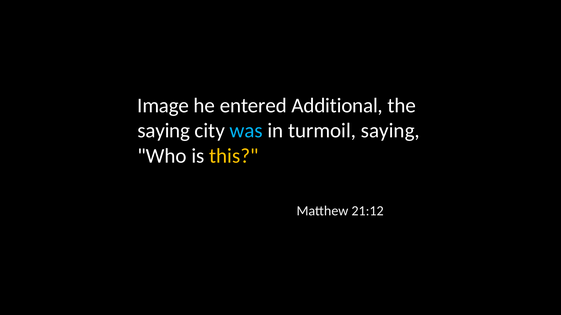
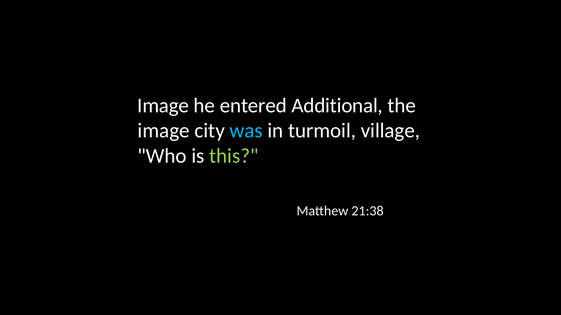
saying at (164, 131): saying -> image
turmoil saying: saying -> village
this colour: yellow -> light green
21:12: 21:12 -> 21:38
